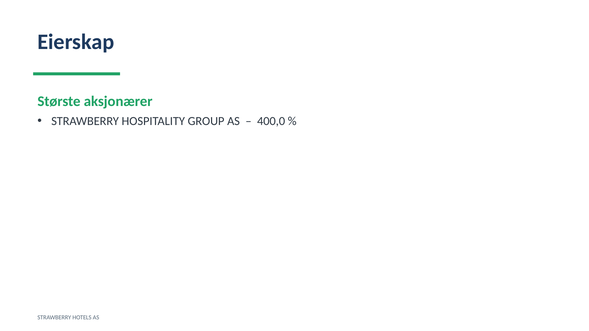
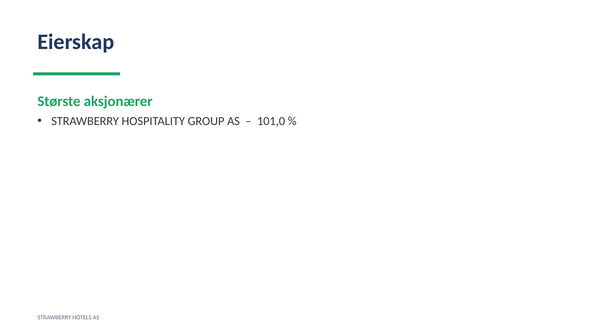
400,0: 400,0 -> 101,0
